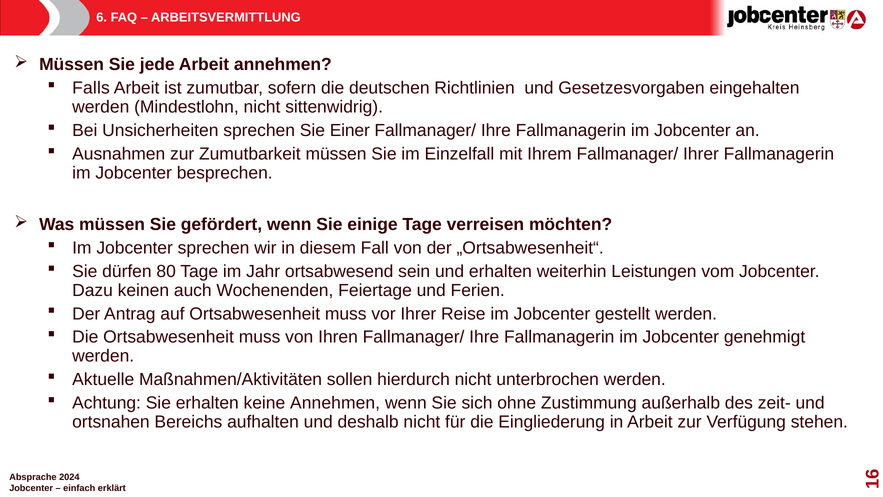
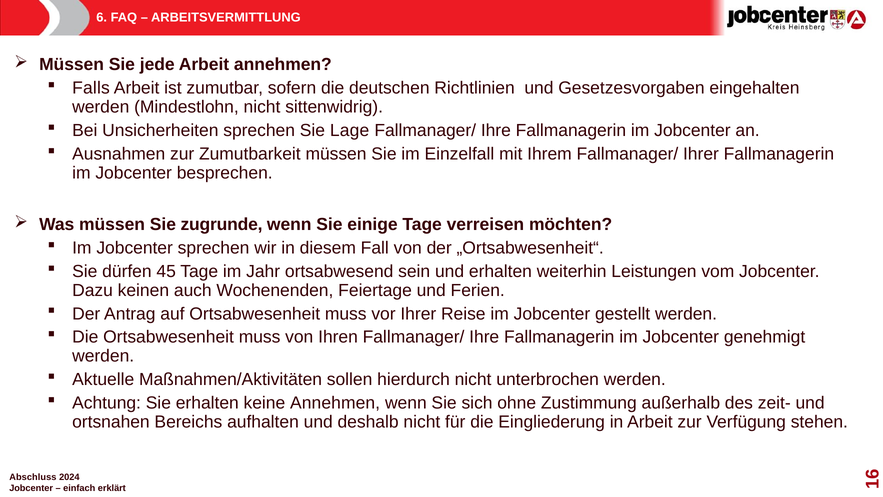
Einer: Einer -> Lage
gefördert: gefördert -> zugrunde
80: 80 -> 45
Absprache: Absprache -> Abschluss
